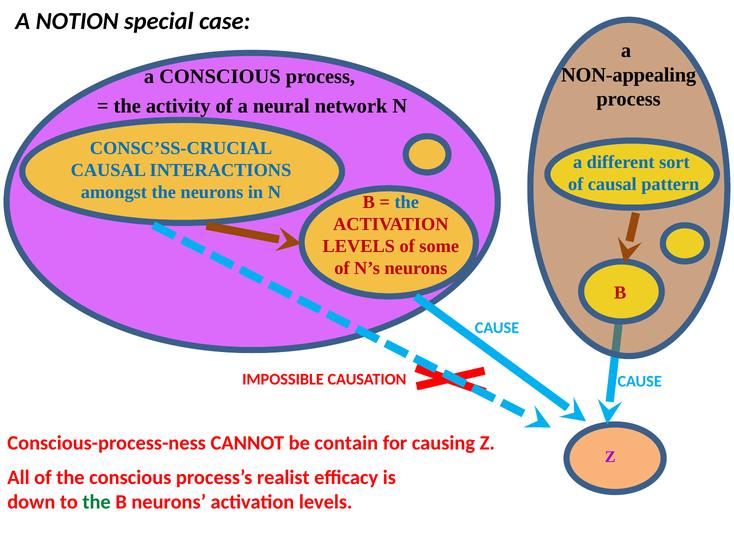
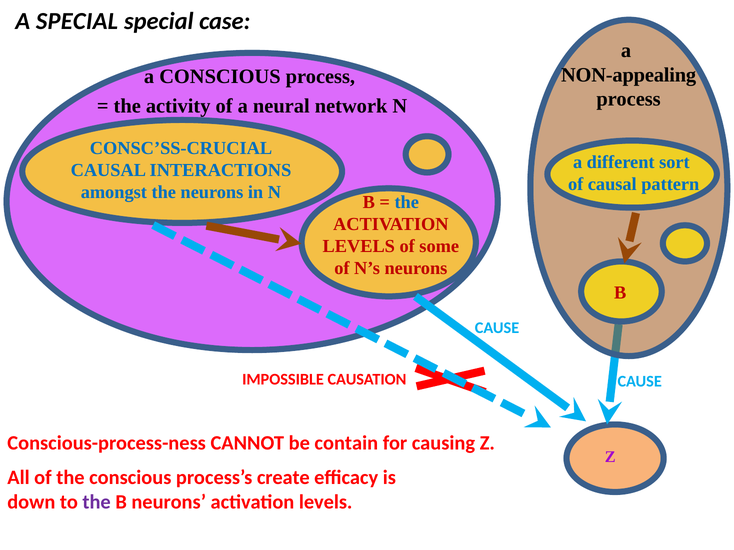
A NOTION: NOTION -> SPECIAL
realist: realist -> create
the at (97, 502) colour: green -> purple
